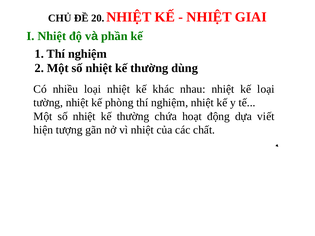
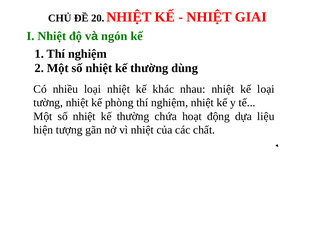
phần: phần -> ngón
viết: viết -> liệu
